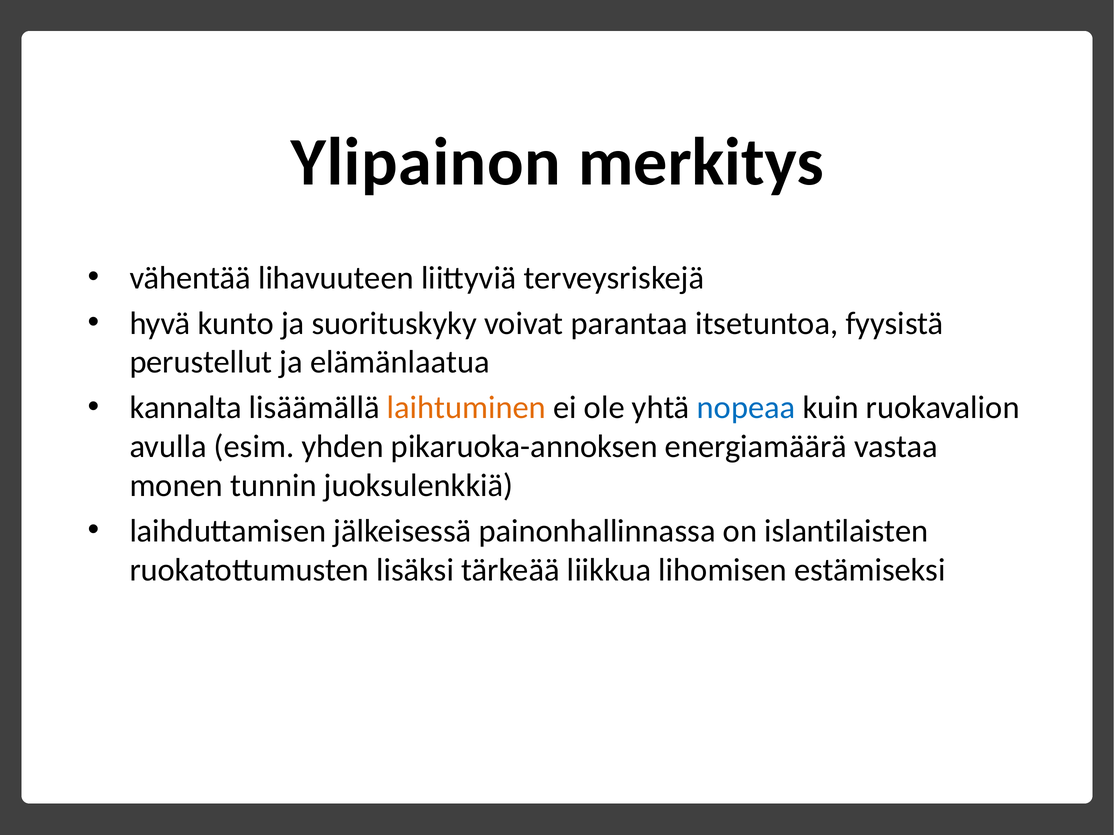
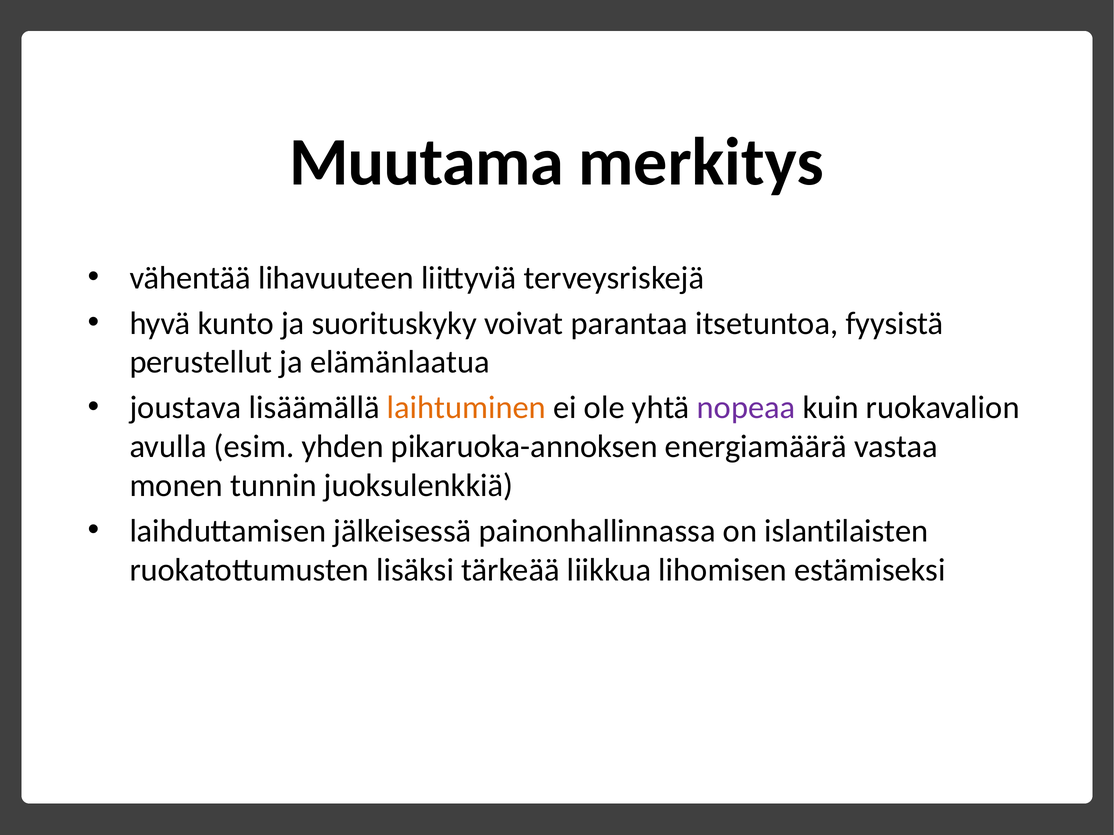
Ylipainon: Ylipainon -> Muutama
kannalta: kannalta -> joustava
nopeaa colour: blue -> purple
